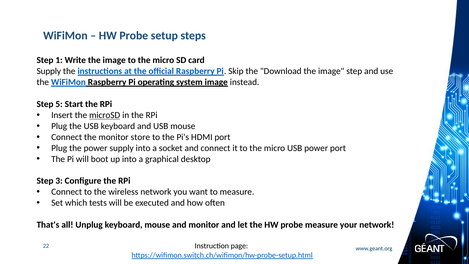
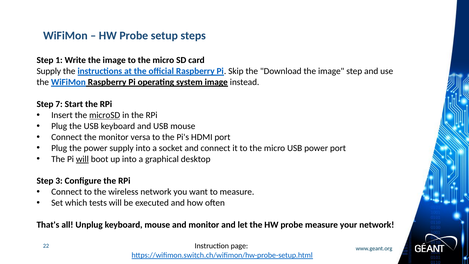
5: 5 -> 7
store: store -> versa
will at (82, 159) underline: none -> present
